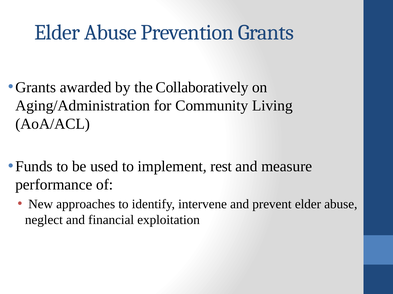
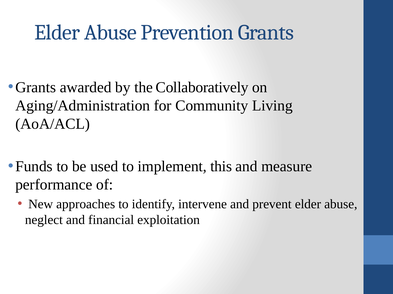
rest: rest -> this
